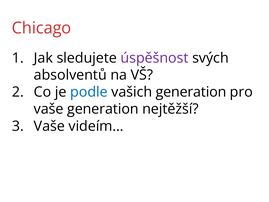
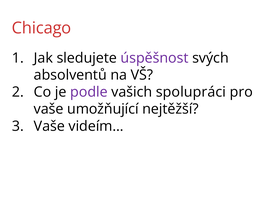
podle colour: blue -> purple
vašich generation: generation -> spolupráci
vaše generation: generation -> umožňující
